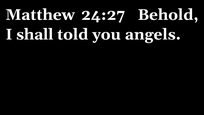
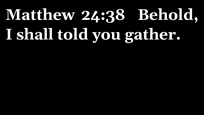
24:27: 24:27 -> 24:38
angels: angels -> gather
